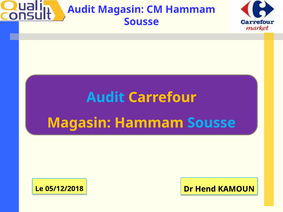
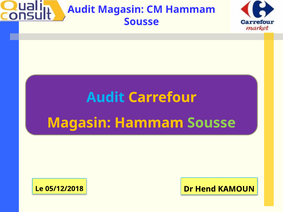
Sousse at (211, 123) colour: light blue -> light green
